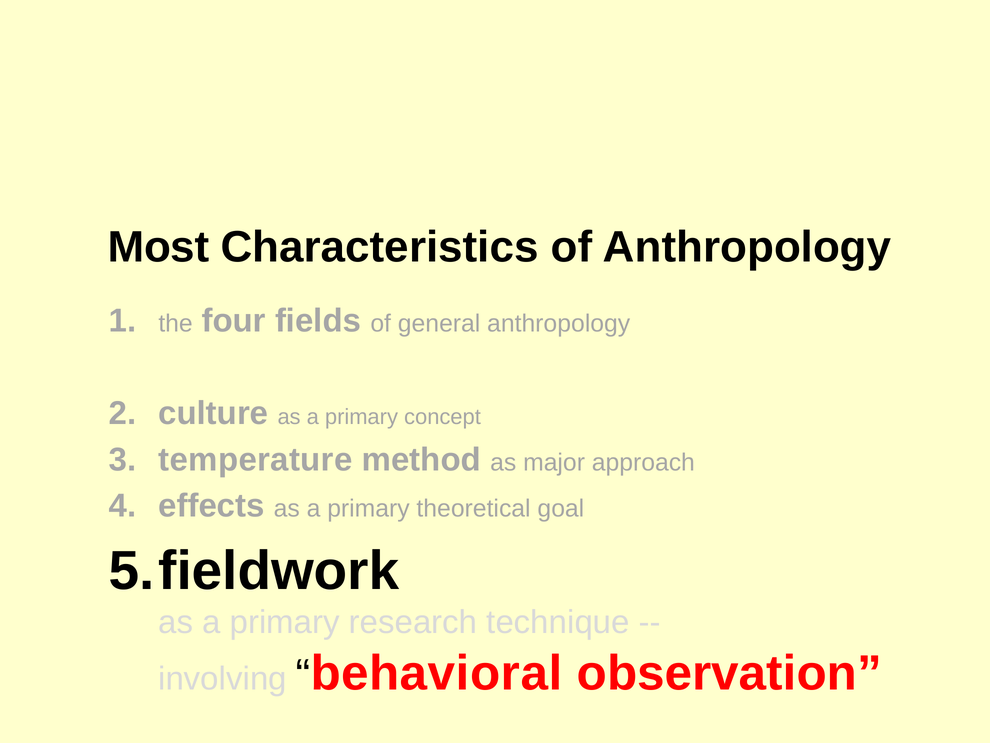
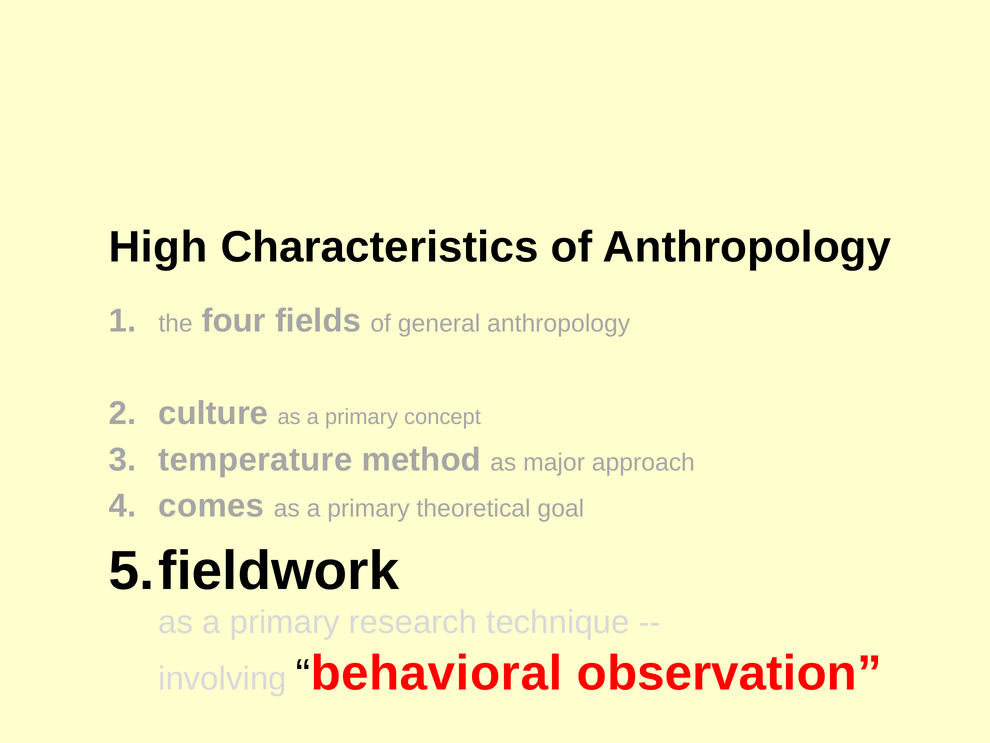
Most: Most -> High
effects: effects -> comes
